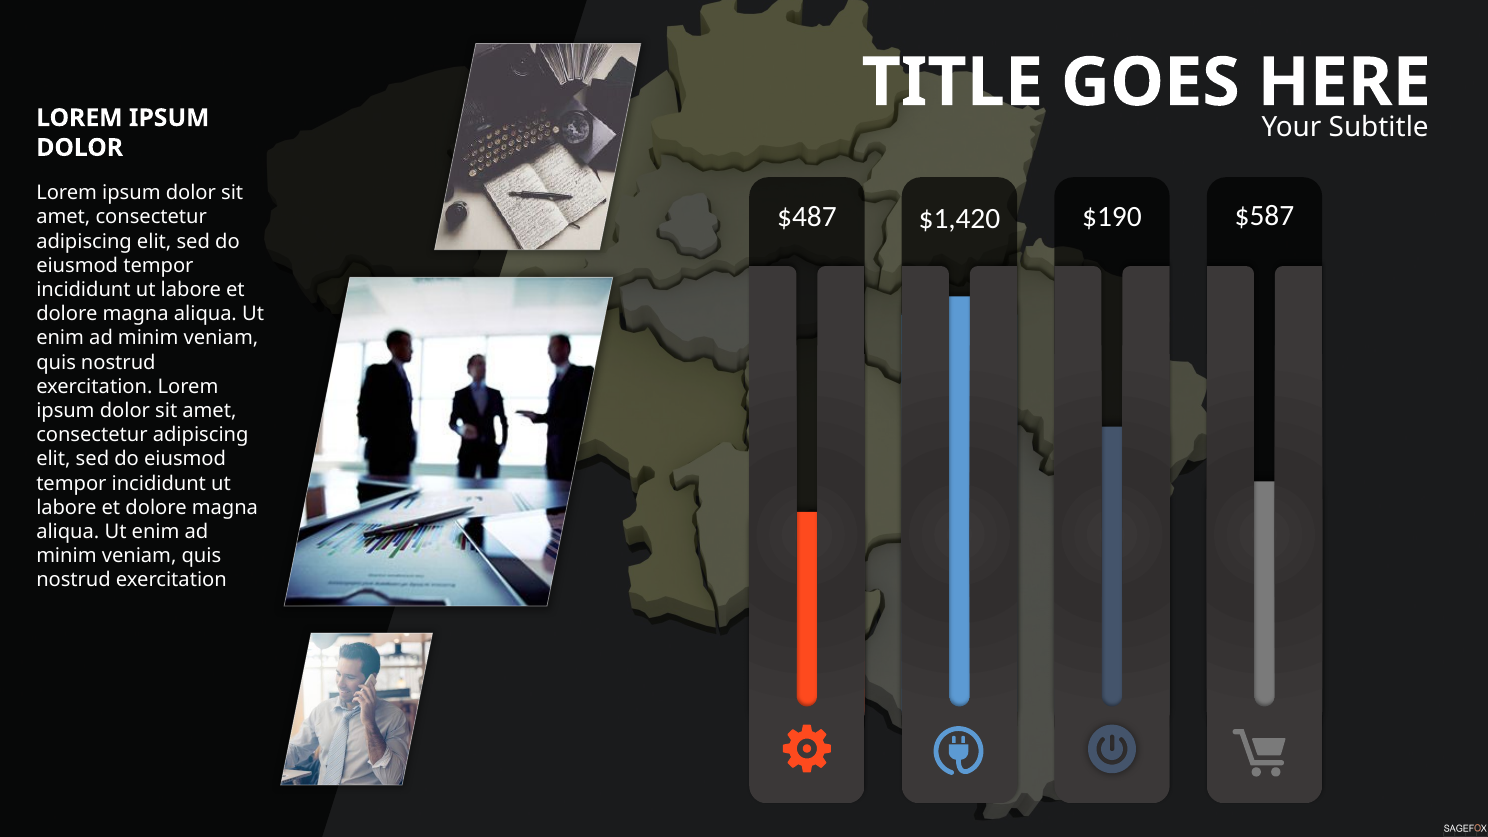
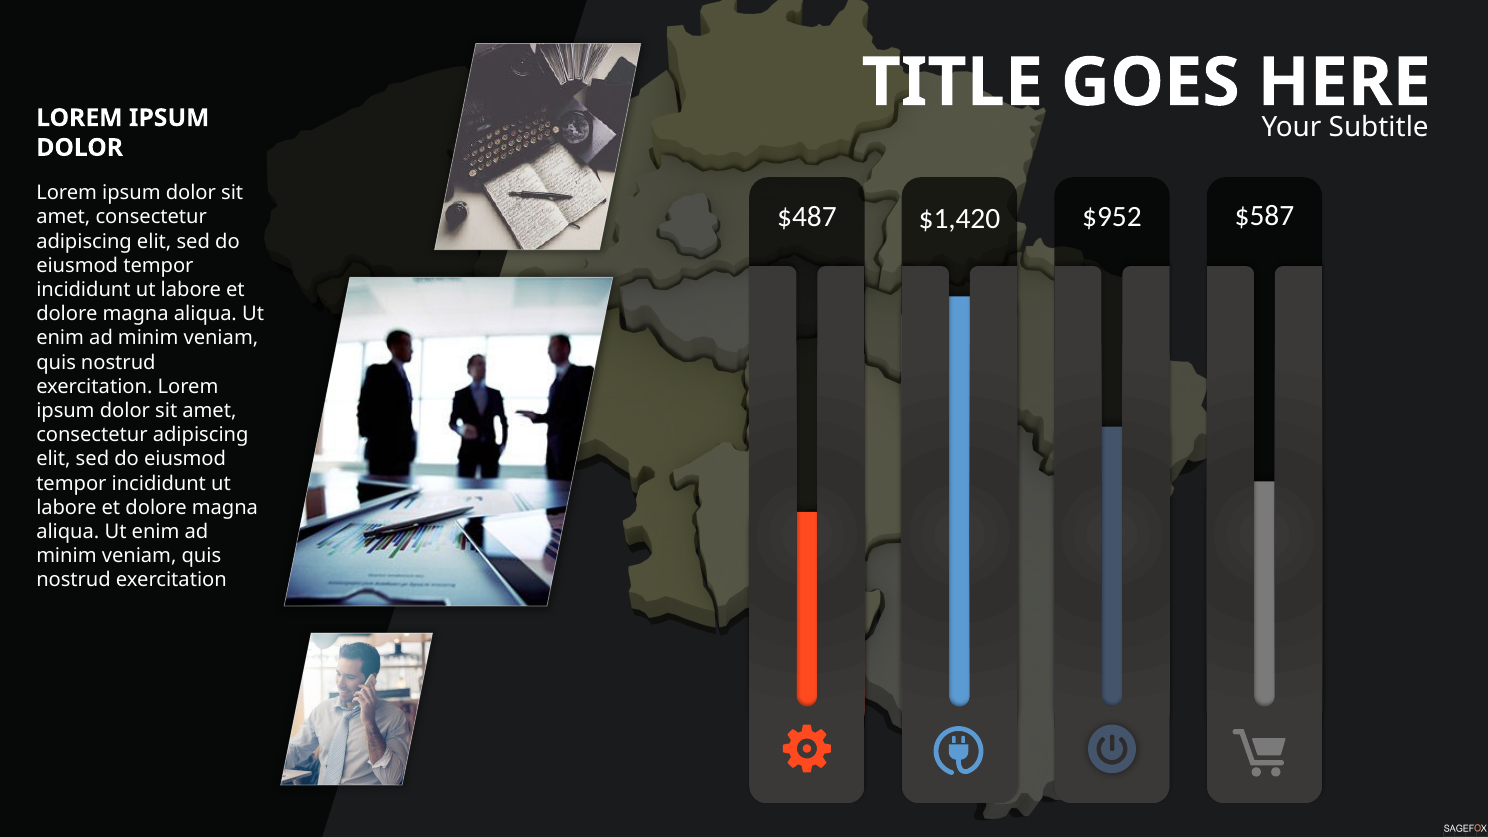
$190: $190 -> $952
